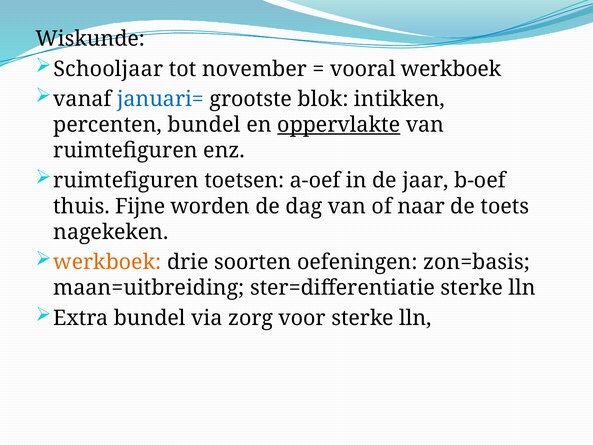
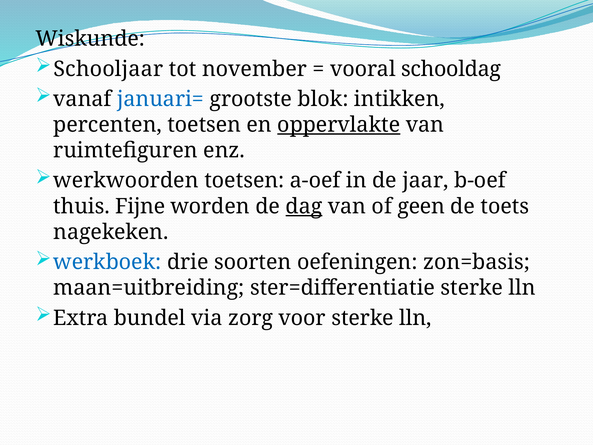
vooral werkboek: werkboek -> schooldag
percenten bundel: bundel -> toetsen
ruimtefiguren at (126, 180): ruimtefiguren -> werkwoorden
dag underline: none -> present
naar: naar -> geen
werkboek at (107, 262) colour: orange -> blue
